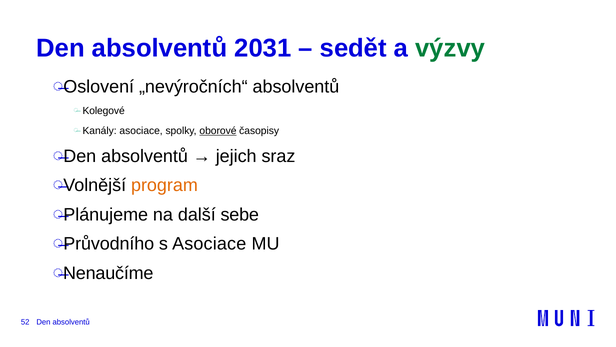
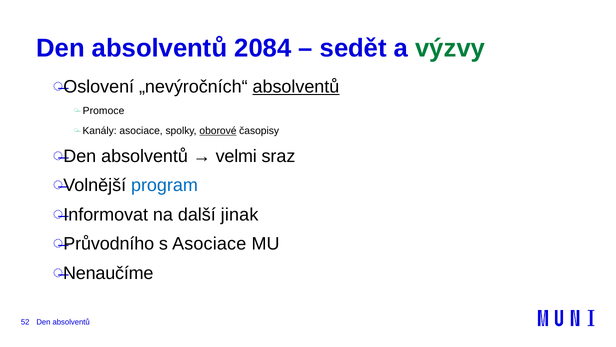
2031: 2031 -> 2084
absolventů at (296, 87) underline: none -> present
Kolegové: Kolegové -> Promoce
jejich: jejich -> velmi
program colour: orange -> blue
Plánujeme: Plánujeme -> Informovat
sebe: sebe -> jinak
